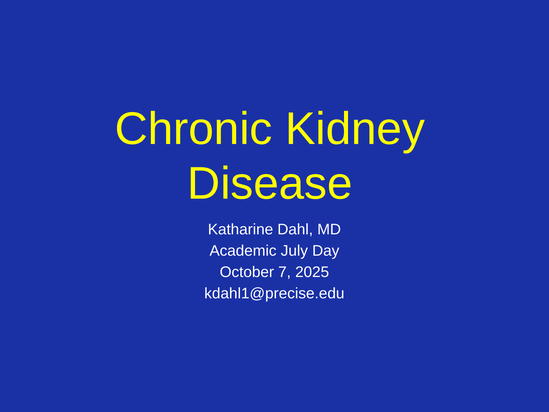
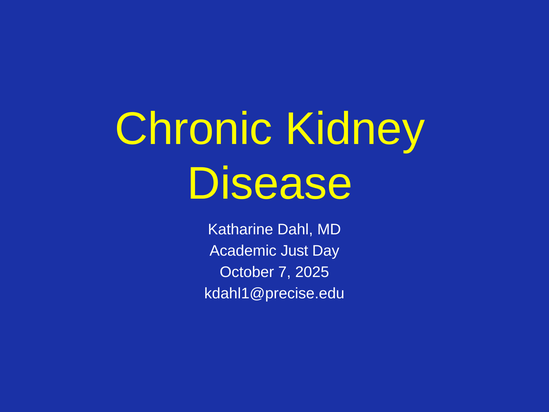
July: July -> Just
